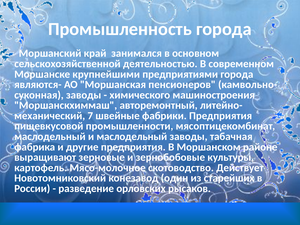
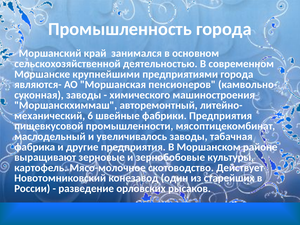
7: 7 -> 6
и маслодельный: маслодельный -> увеличивалось
